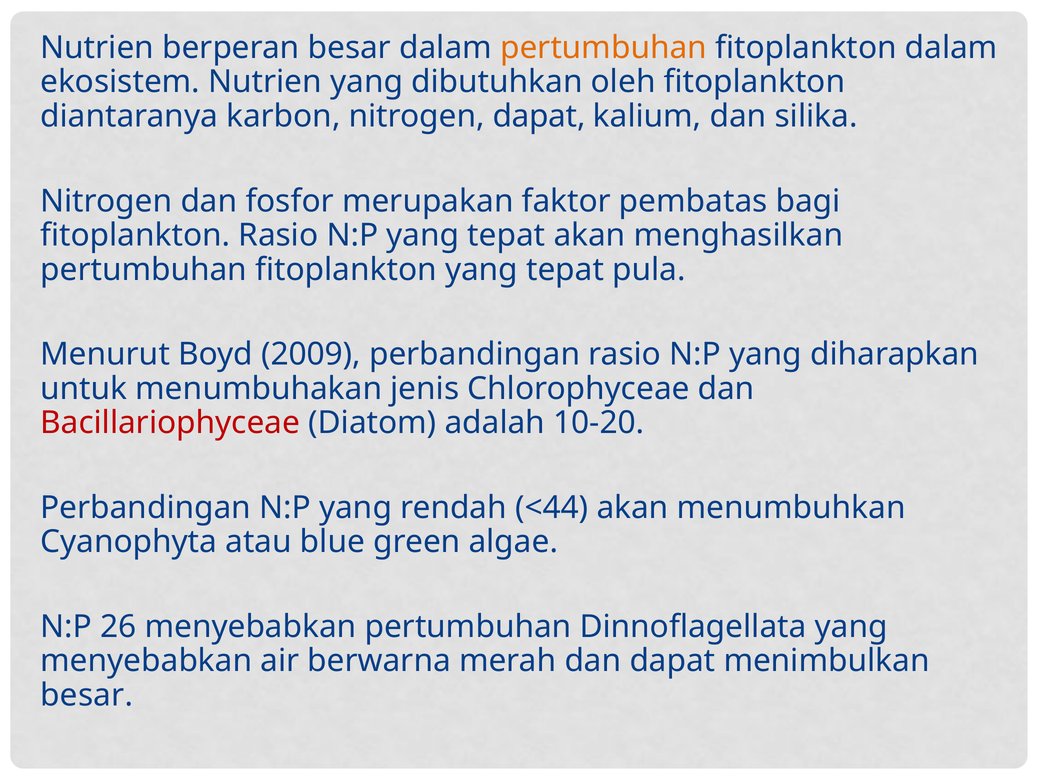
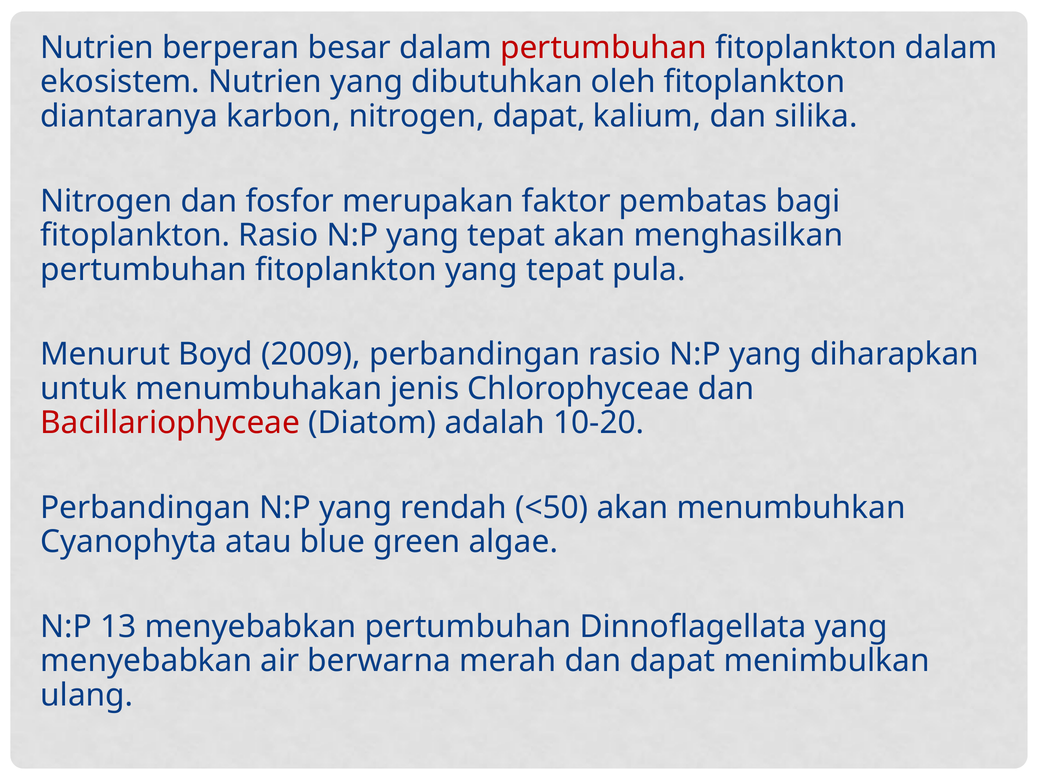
pertumbuhan at (604, 48) colour: orange -> red
<44: <44 -> <50
26: 26 -> 13
besar at (87, 695): besar -> ulang
